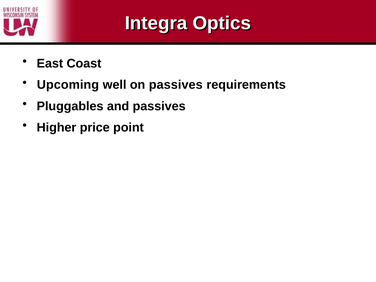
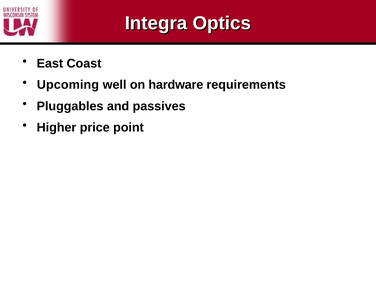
on passives: passives -> hardware
